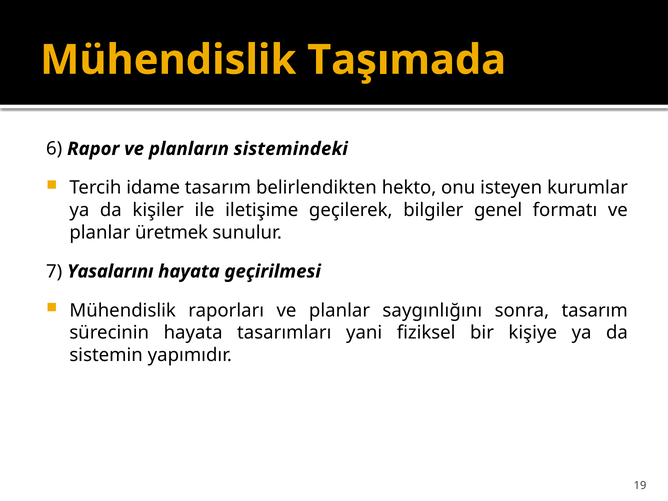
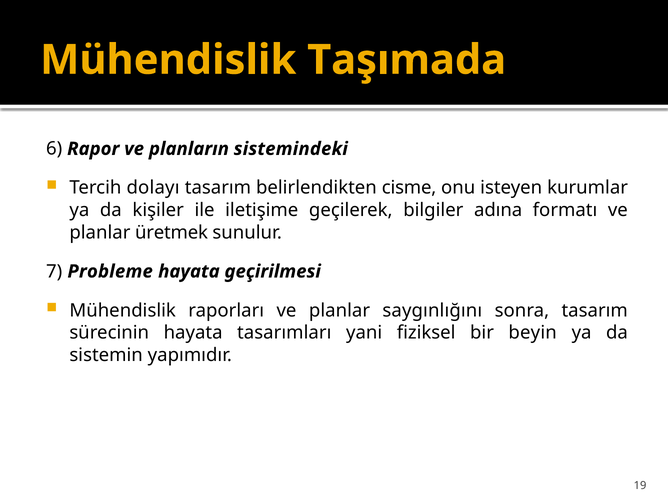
idame: idame -> dolayı
hekto: hekto -> cisme
genel: genel -> adına
Yasalarını: Yasalarını -> Probleme
kişiye: kişiye -> beyin
